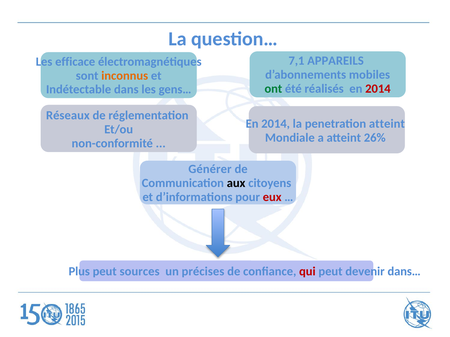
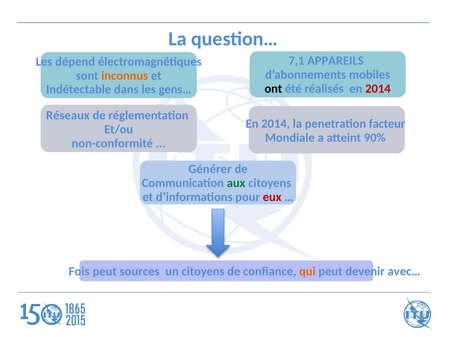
efficace: efficace -> dépend
ont colour: green -> black
penetration atteint: atteint -> facteur
26%: 26% -> 90%
aux colour: black -> green
Plus: Plus -> Fois
un précises: précises -> citoyens
qui colour: red -> orange
dans…: dans… -> avec…
